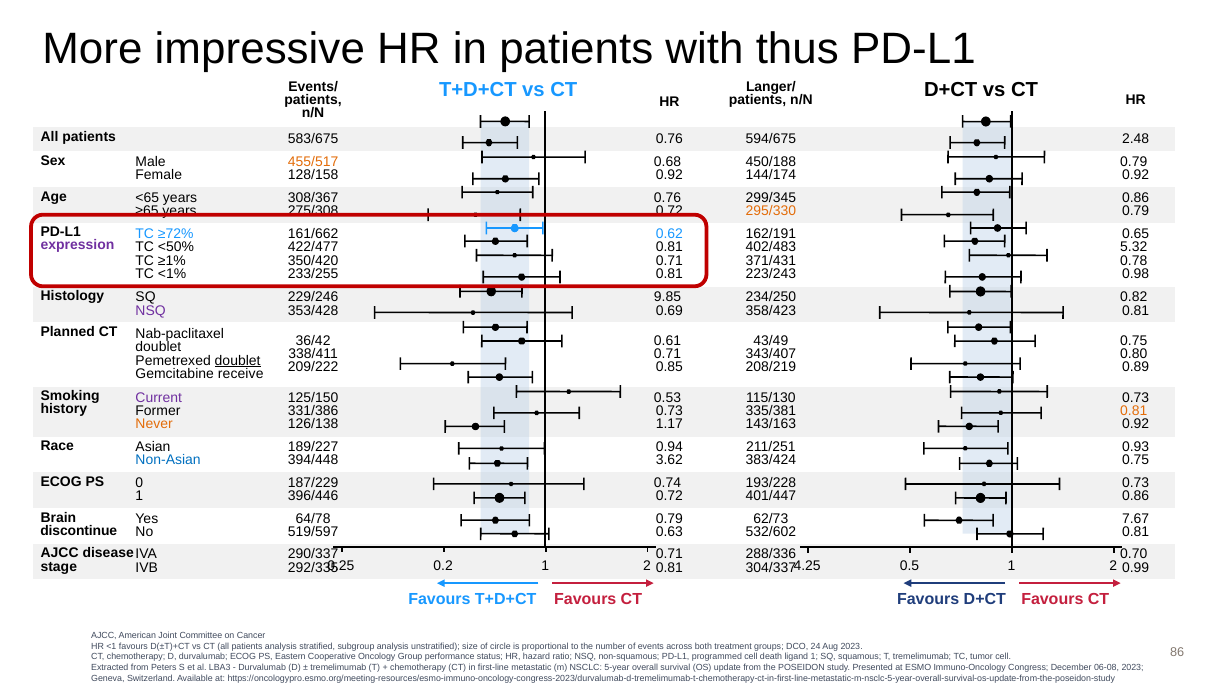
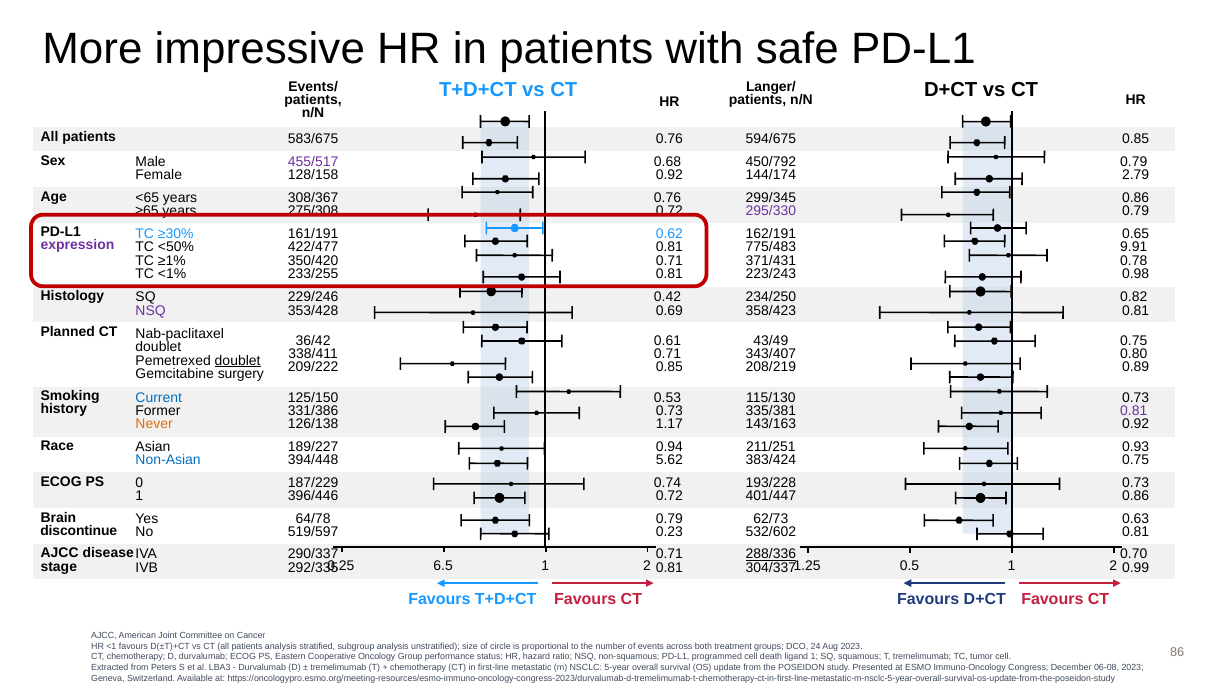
thus: thus -> safe
594/675 2.48: 2.48 -> 0.85
455/517 colour: orange -> purple
450/188: 450/188 -> 450/792
0.92 at (1136, 175): 0.92 -> 2.79
295/330 colour: orange -> purple
≥72%: ≥72% -> ≥30%
161/662: 161/662 -> 161/191
402/483: 402/483 -> 775/483
5.32: 5.32 -> 9.91
9.85: 9.85 -> 0.42
receive: receive -> surgery
Current colour: purple -> blue
0.81 at (1134, 411) colour: orange -> purple
3.62: 3.62 -> 5.62
7.67: 7.67 -> 0.63
0.63: 0.63 -> 0.23
288/336 underline: none -> present
0.2: 0.2 -> 6.5
4.25: 4.25 -> 1.25
